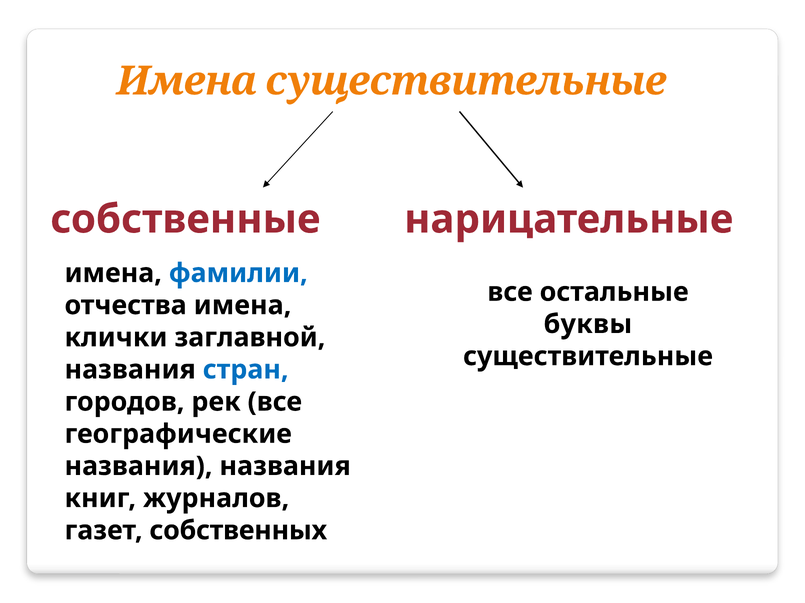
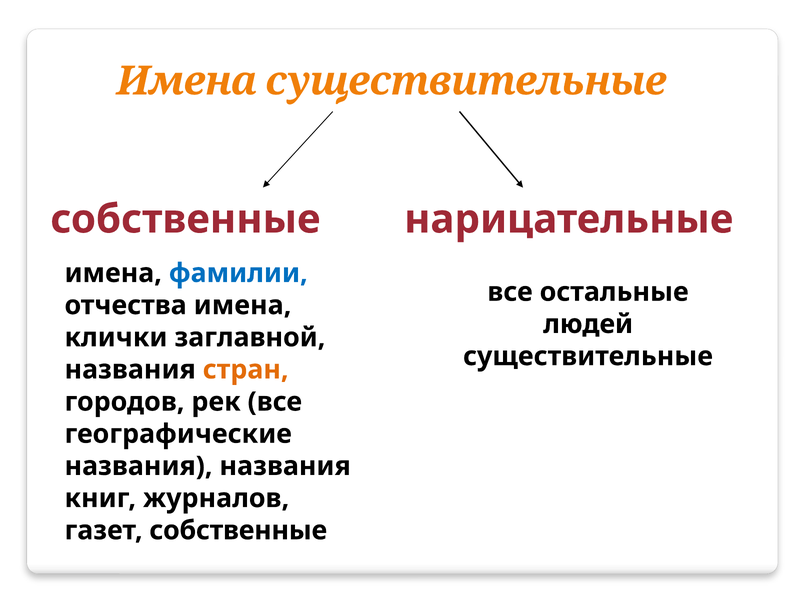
буквы: буквы -> людей
стран colour: blue -> orange
газет собственных: собственных -> собственные
